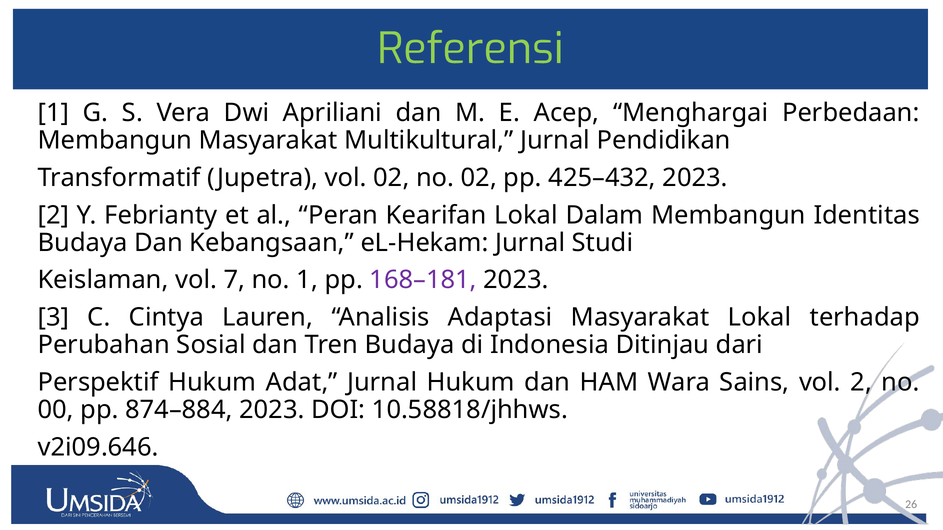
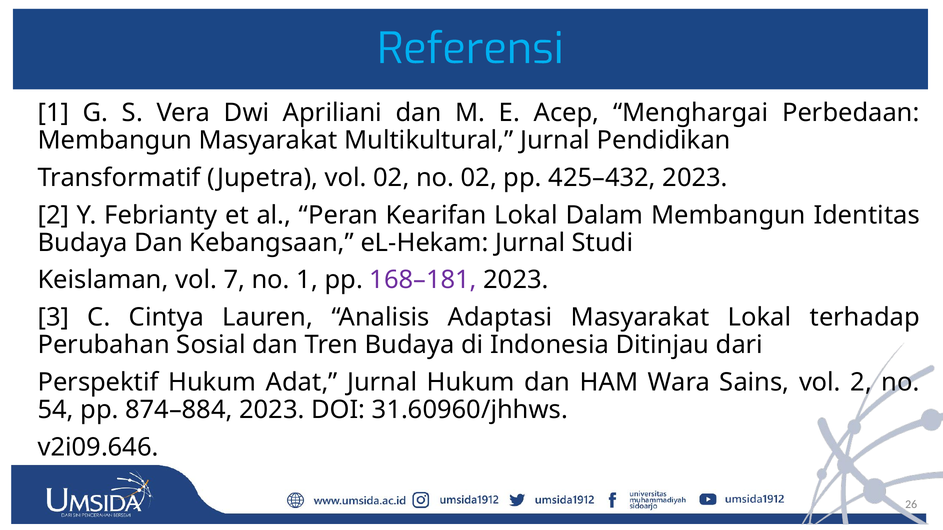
Referensi colour: light green -> light blue
00: 00 -> 54
10.58818/jhhws: 10.58818/jhhws -> 31.60960/jhhws
